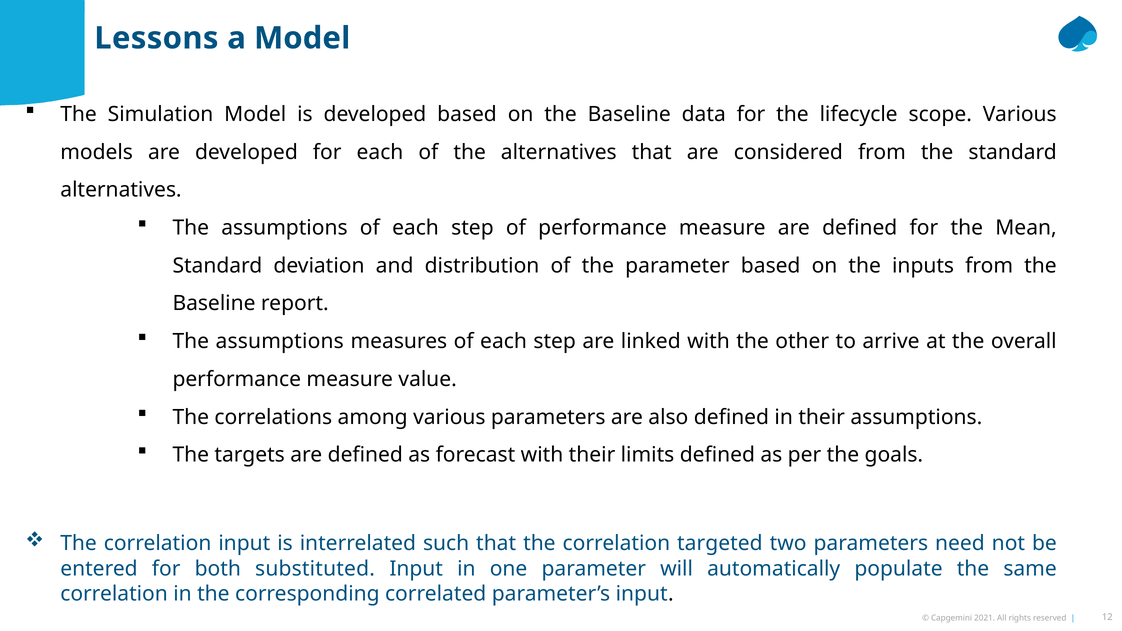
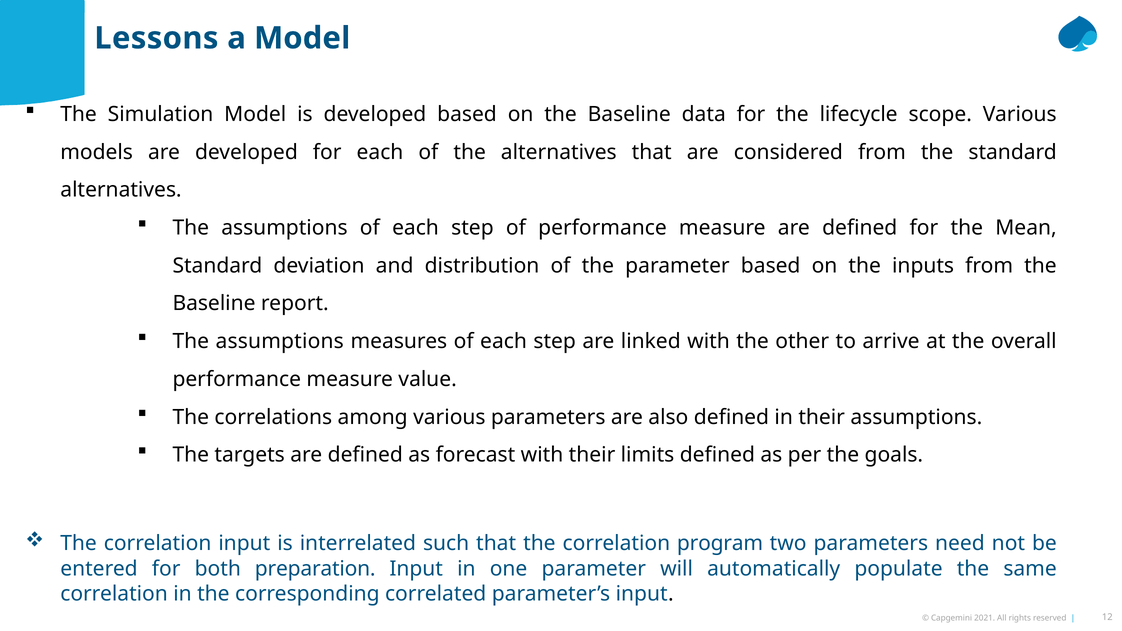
targeted: targeted -> program
substituted: substituted -> preparation
